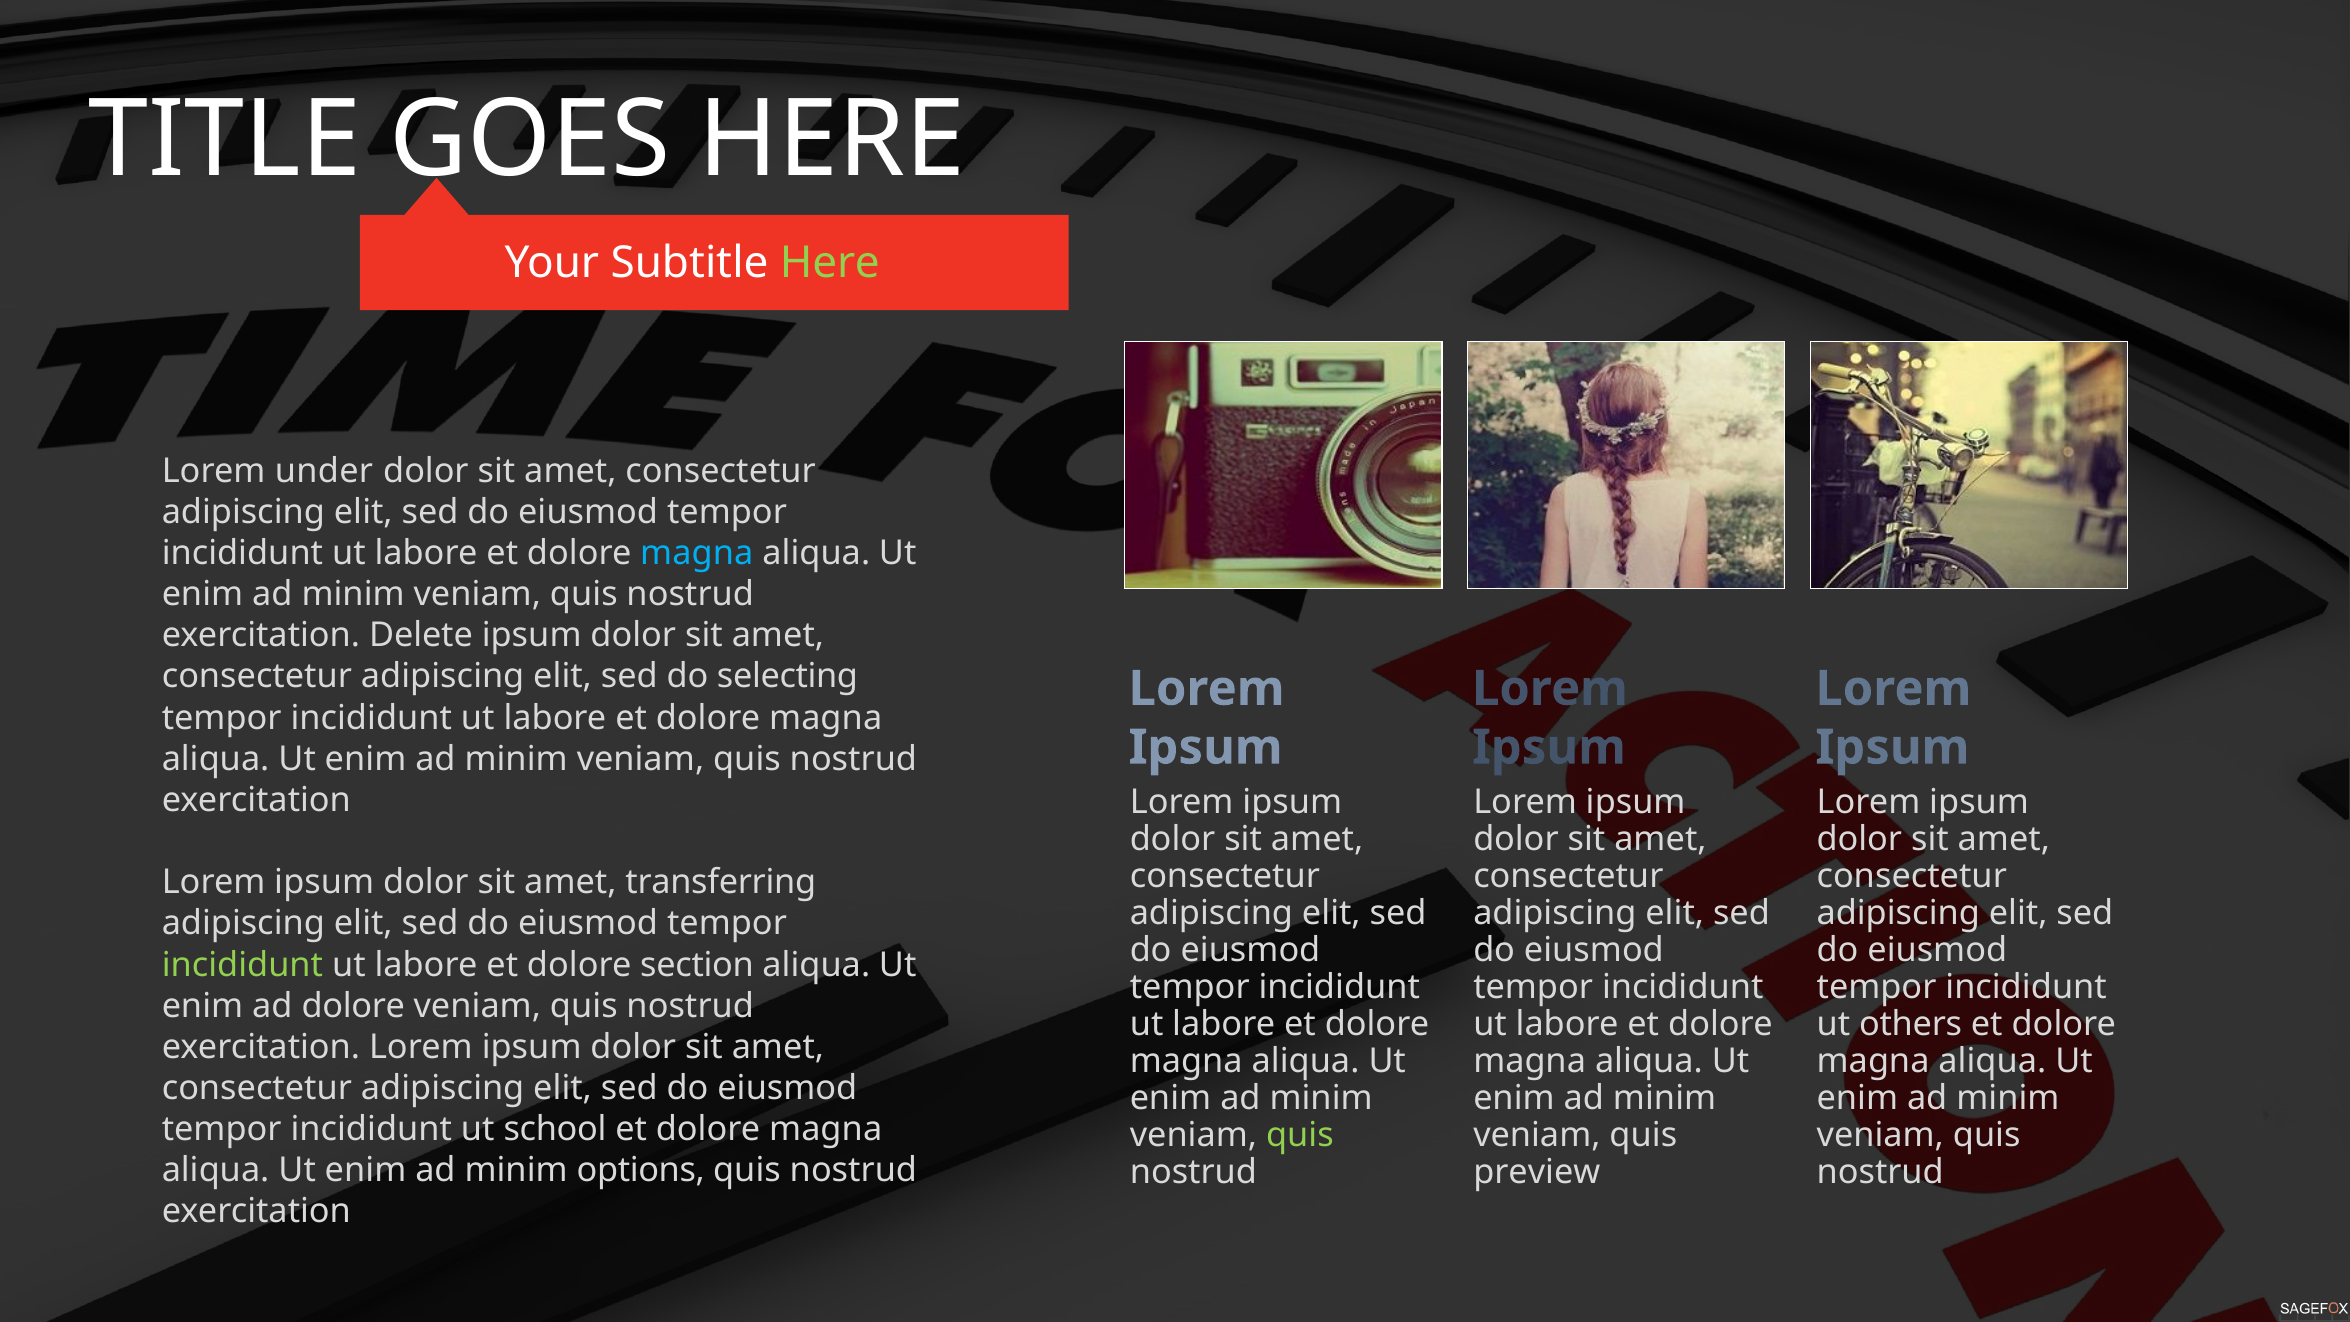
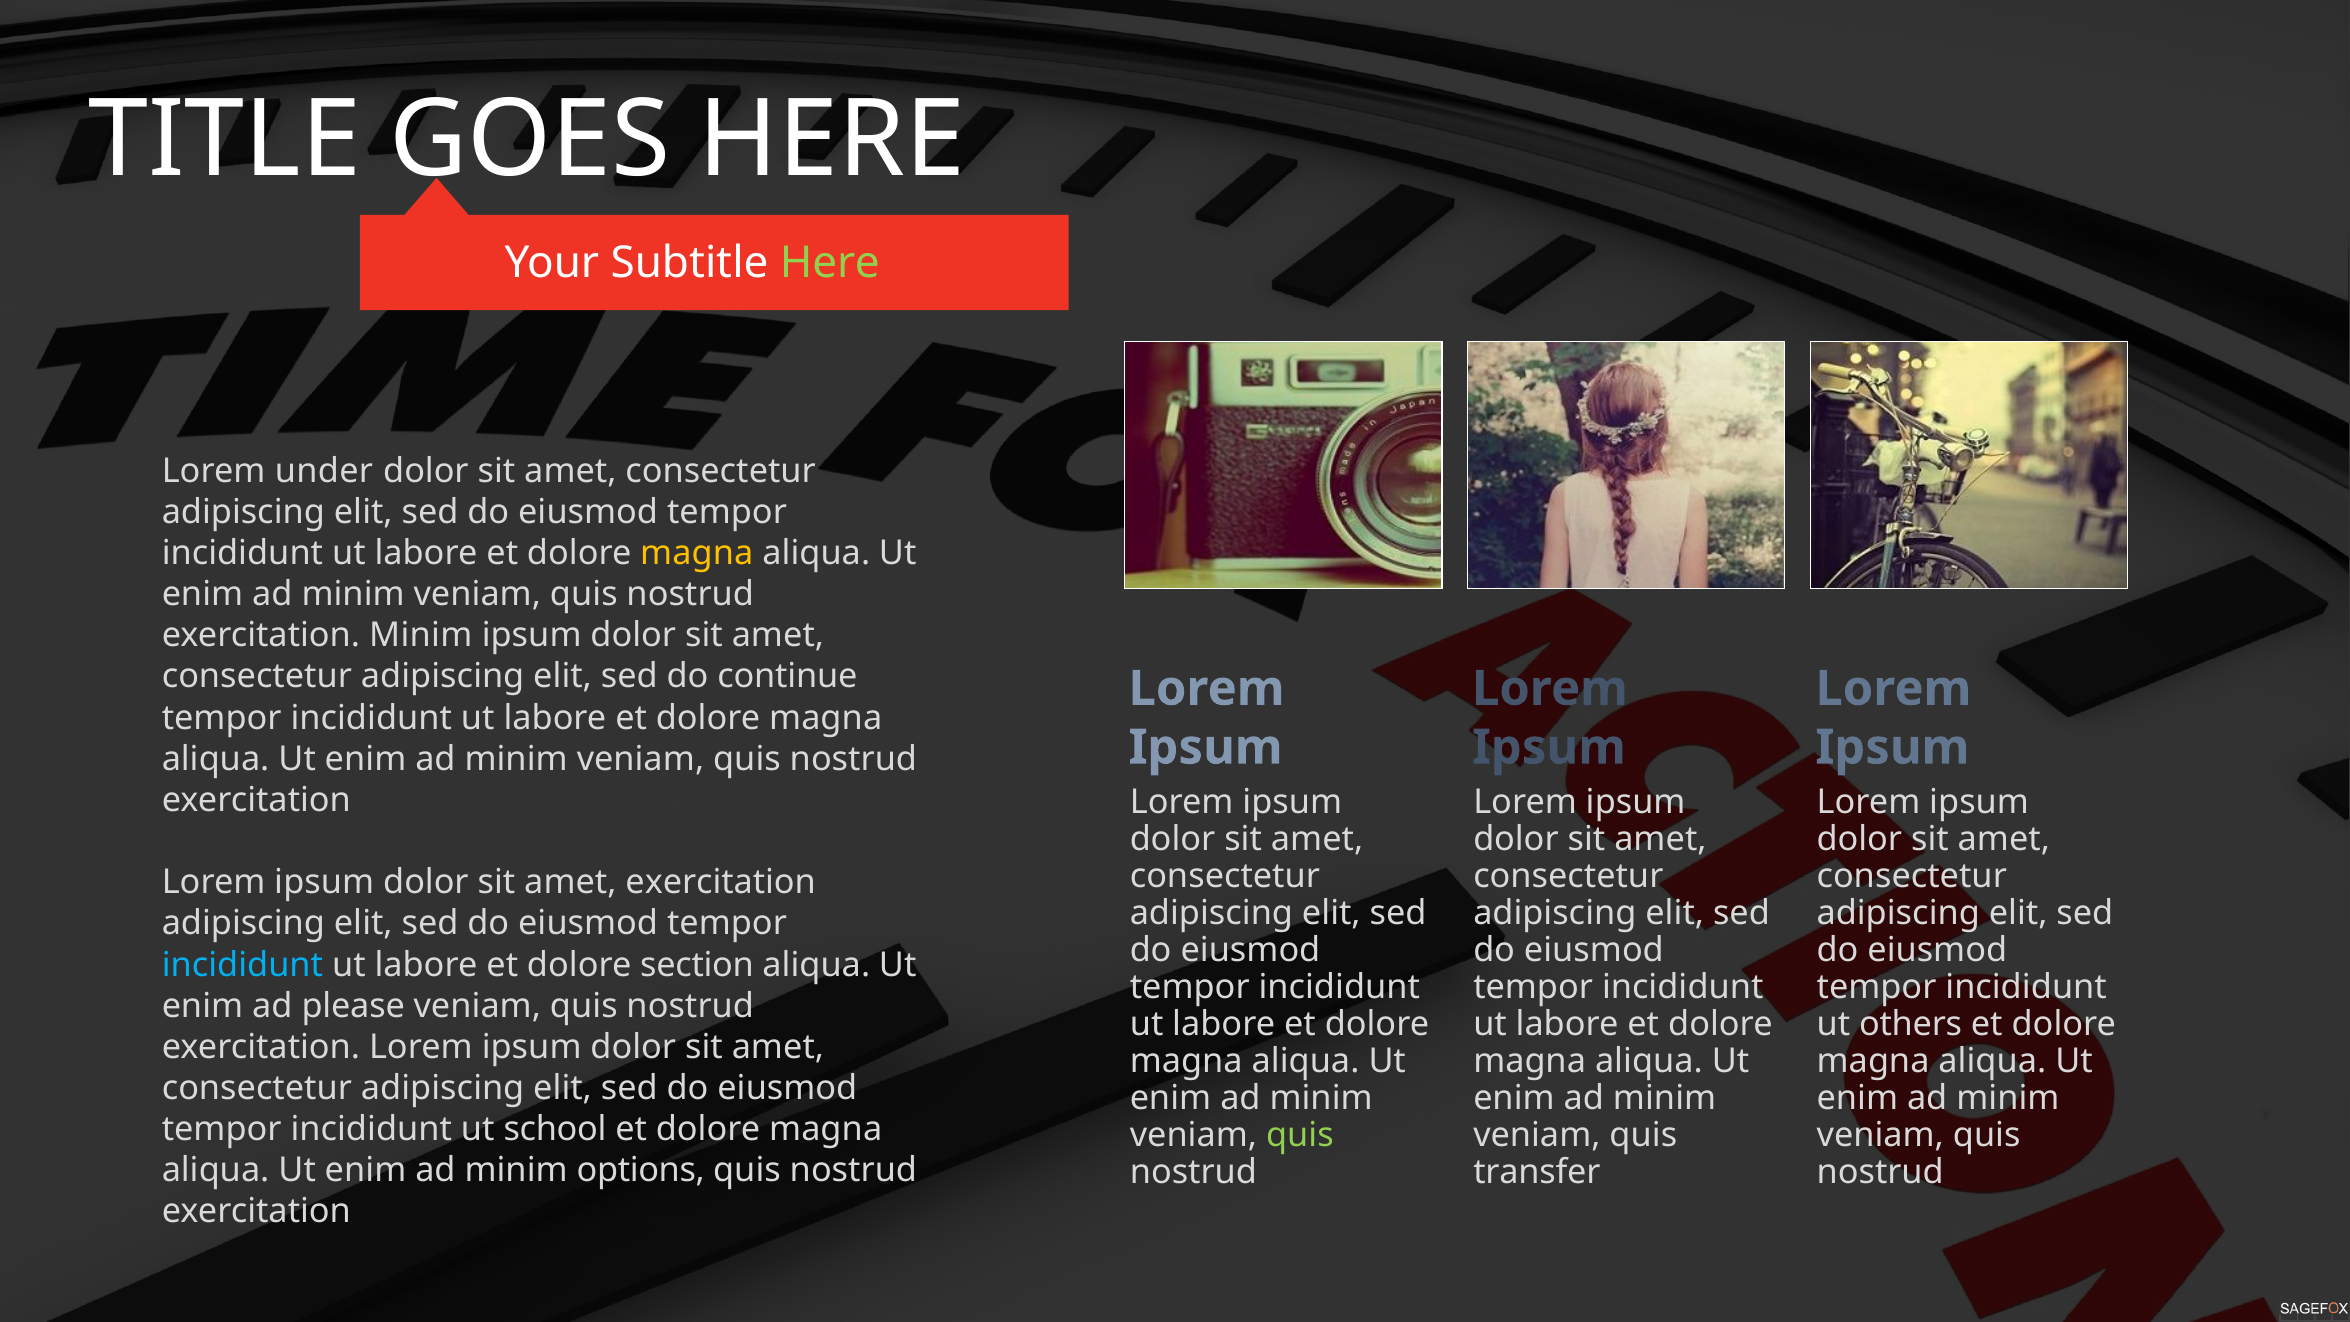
magna at (697, 553) colour: light blue -> yellow
exercitation Delete: Delete -> Minim
selecting: selecting -> continue
amet transferring: transferring -> exercitation
incididunt at (242, 965) colour: light green -> light blue
ad dolore: dolore -> please
preview: preview -> transfer
